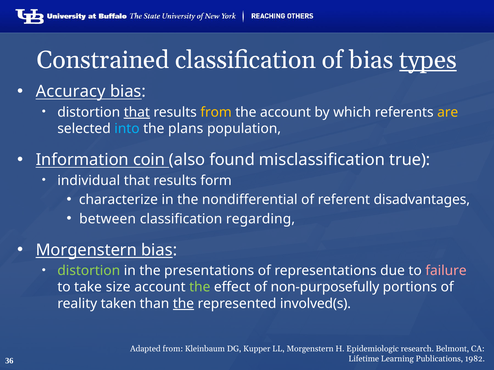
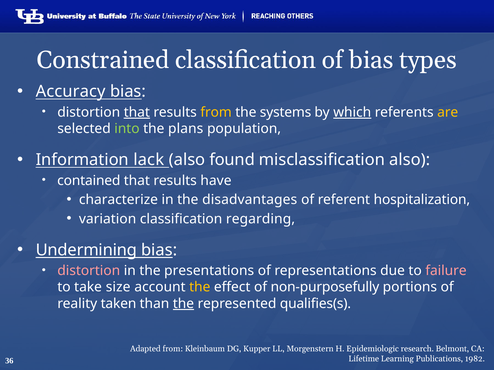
types underline: present -> none
the account: account -> systems
which underline: none -> present
into colour: light blue -> light green
coin: coin -> lack
misclassification true: true -> also
individual: individual -> contained
form: form -> have
nondifferential: nondifferential -> disadvantages
disadvantages: disadvantages -> hospitalization
between: between -> variation
Morgenstern at (86, 250): Morgenstern -> Undermining
distortion at (89, 271) colour: light green -> pink
the at (200, 288) colour: light green -> yellow
involved(s: involved(s -> qualifies(s
